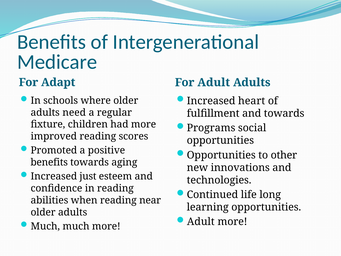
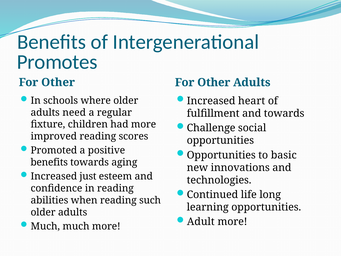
Medicare: Medicare -> Promotes
Adapt at (58, 82): Adapt -> Other
Adult at (214, 82): Adult -> Other
Programs: Programs -> Challenge
other: other -> basic
near: near -> such
